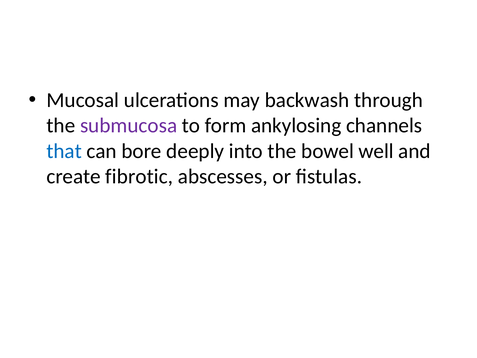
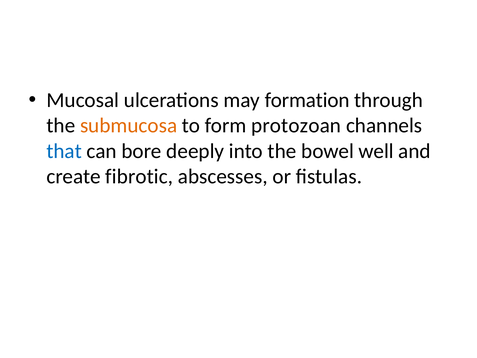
backwash: backwash -> formation
submucosa colour: purple -> orange
ankylosing: ankylosing -> protozoan
